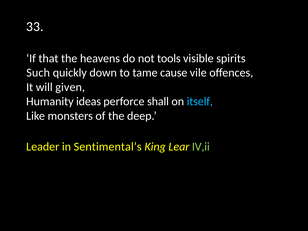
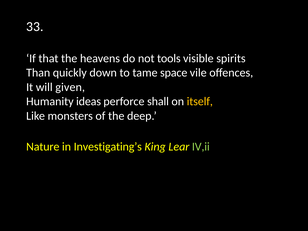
Such: Such -> Than
cause: cause -> space
itself colour: light blue -> yellow
Leader: Leader -> Nature
Sentimental’s: Sentimental’s -> Investigating’s
